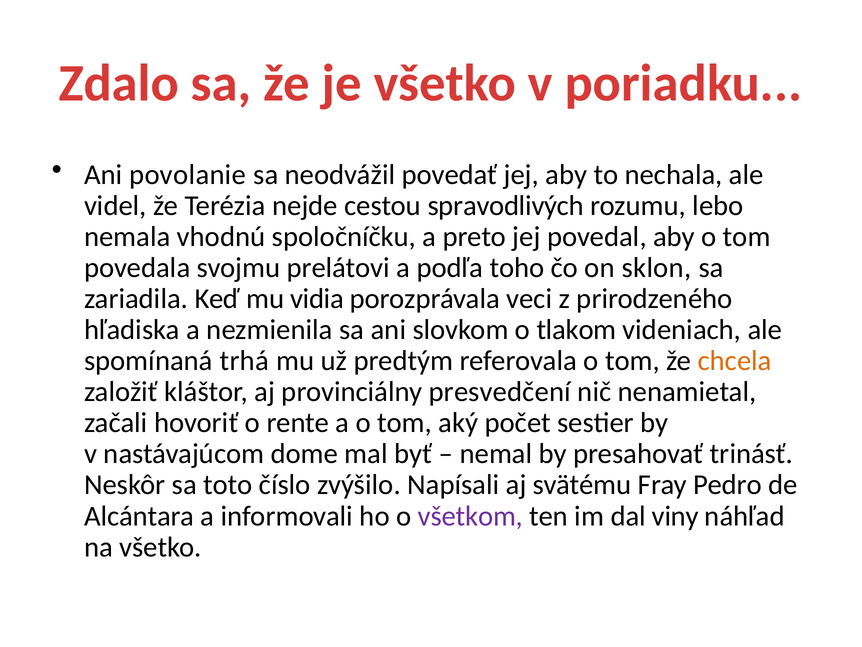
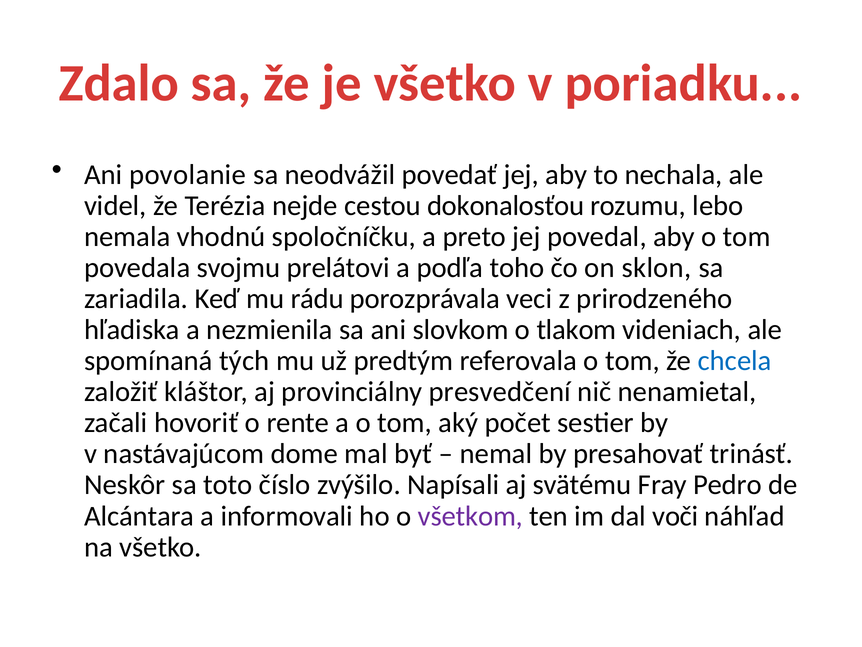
spravodlivých: spravodlivých -> dokonalosťou
vidia: vidia -> rádu
trhá: trhá -> tých
chcela colour: orange -> blue
viny: viny -> voči
